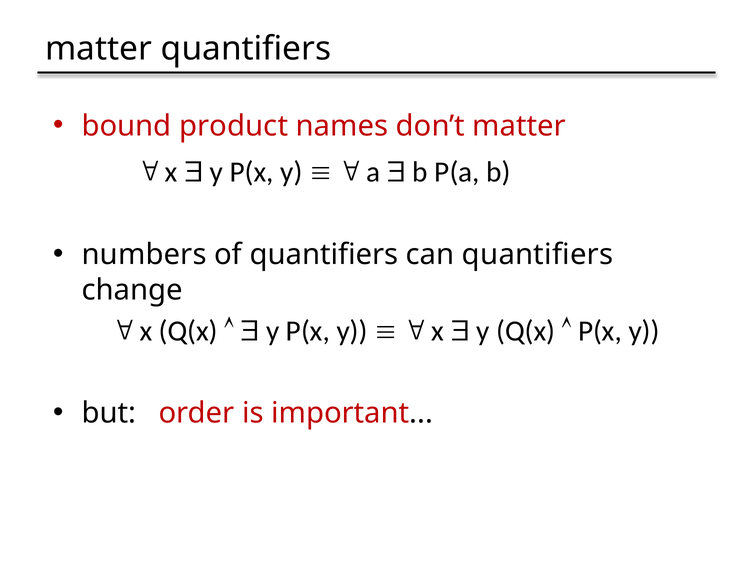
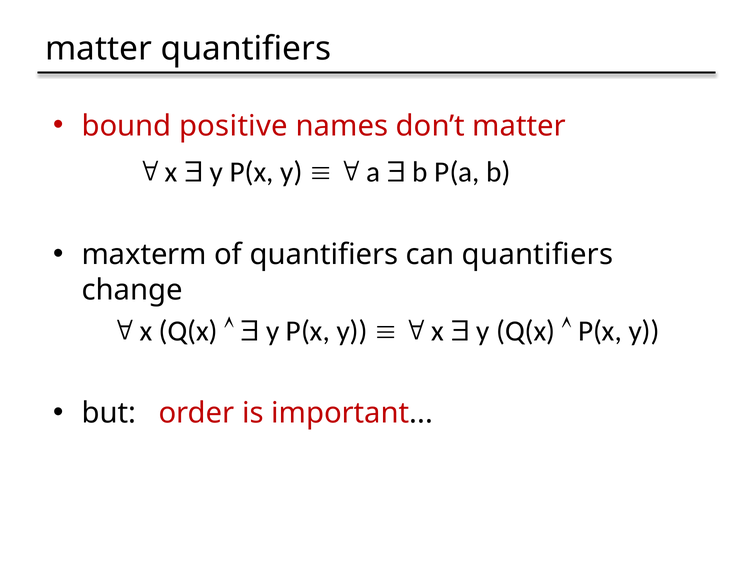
product: product -> positive
numbers: numbers -> maxterm
